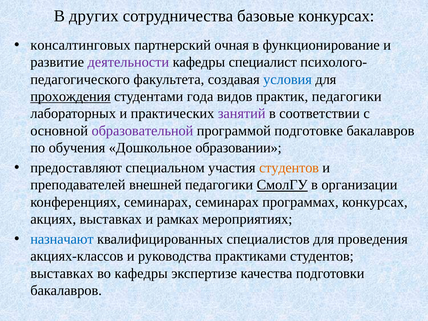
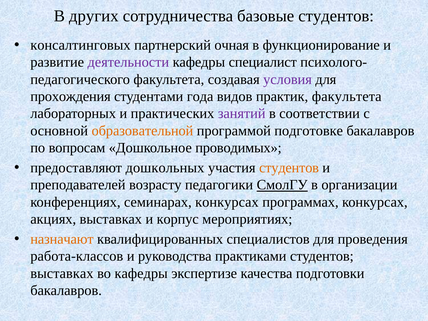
базовые конкурсах: конкурсах -> студентов
условия colour: blue -> purple
прохождения underline: present -> none
практик педагогики: педагогики -> факультета
образовательной colour: purple -> orange
обучения: обучения -> вопросам
образовании: образовании -> проводимых
специальном: специальном -> дошкольных
внешней: внешней -> возрасту
семинарах семинарах: семинарах -> конкурсах
рамках: рамках -> корпус
назначают colour: blue -> orange
акциях-классов: акциях-классов -> работа-классов
